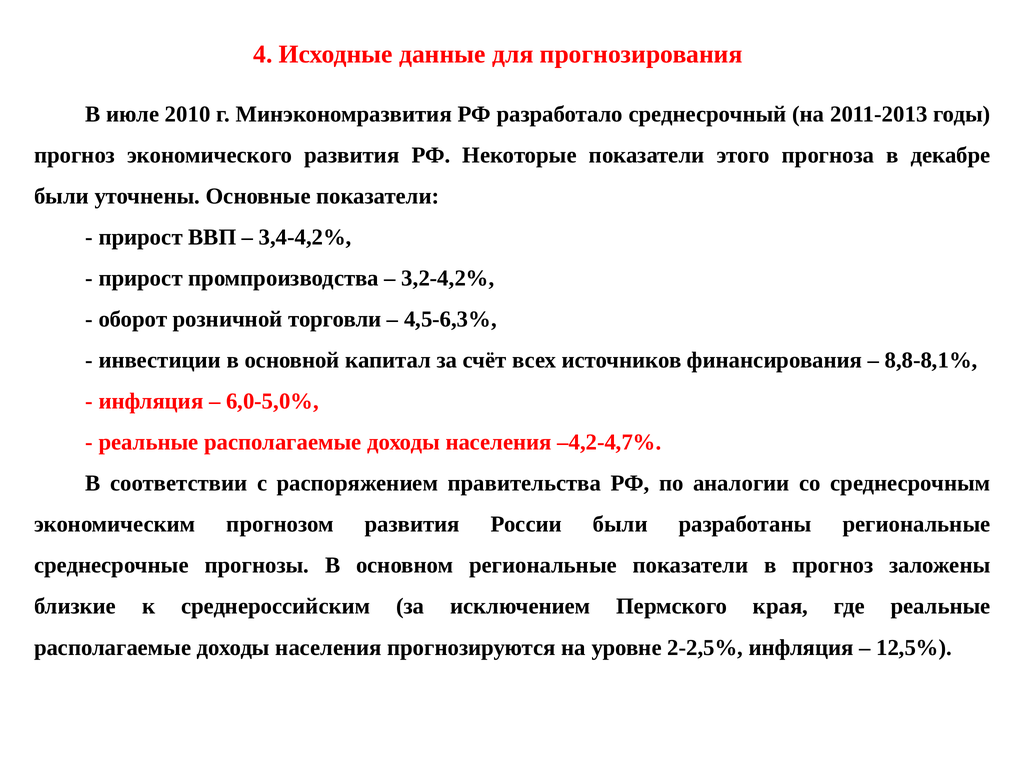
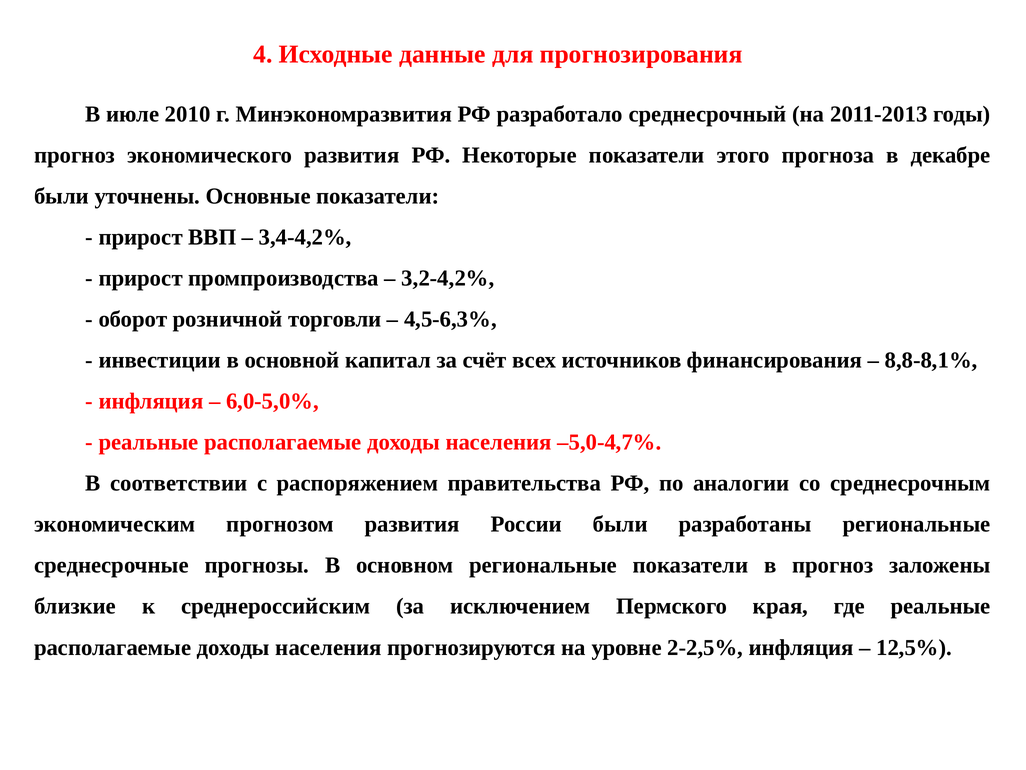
–4,2-4,7%: –4,2-4,7% -> –5,0-4,7%
